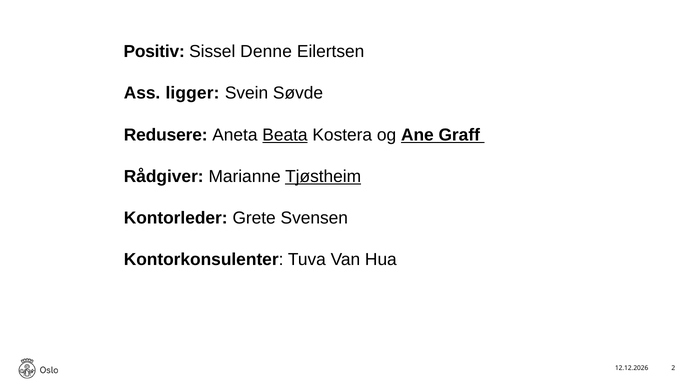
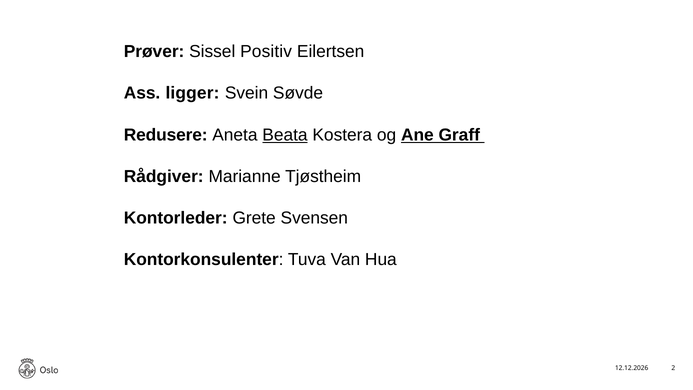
Positiv: Positiv -> Prøver
Denne: Denne -> Positiv
Tjøstheim underline: present -> none
